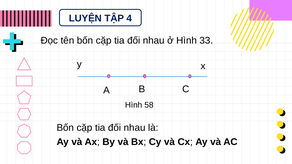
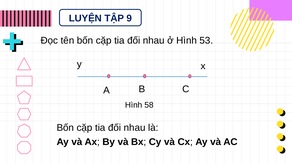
4: 4 -> 9
33: 33 -> 53
